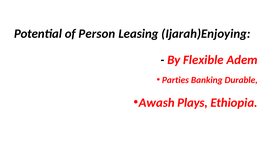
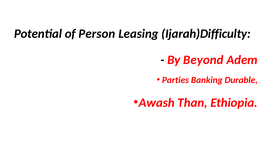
Ijarah)Enjoying: Ijarah)Enjoying -> Ijarah)Difficulty
Flexible: Flexible -> Beyond
Plays: Plays -> Than
